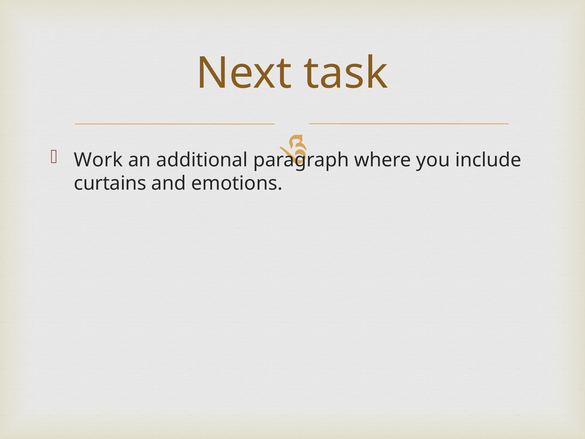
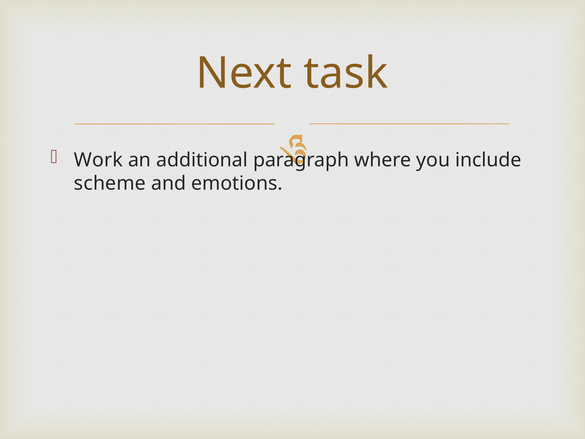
curtains: curtains -> scheme
